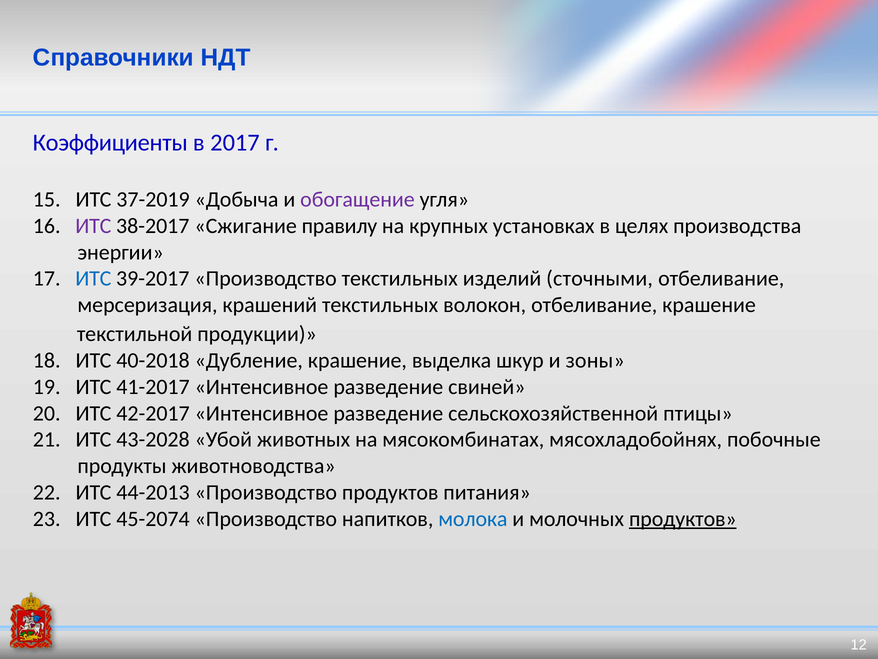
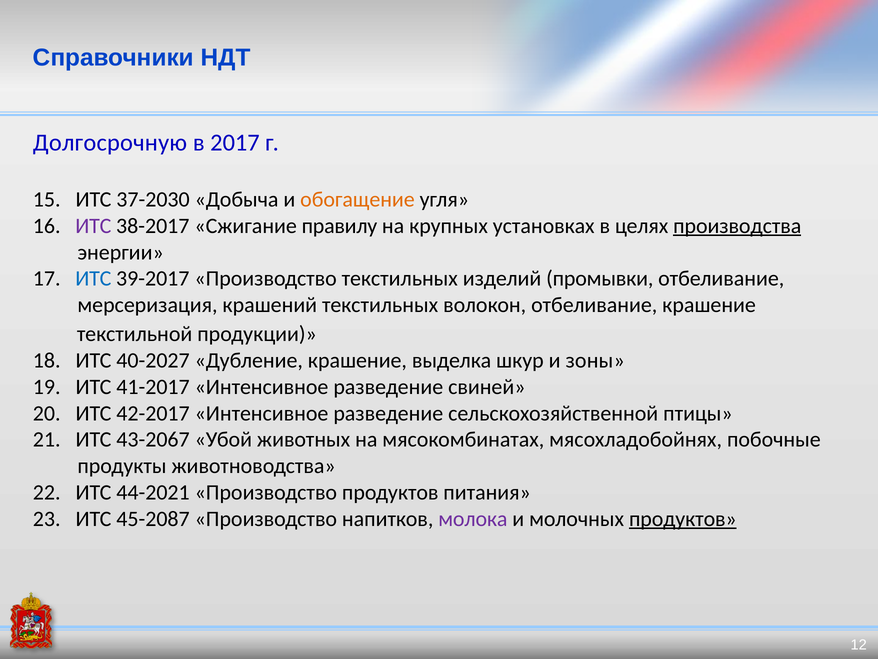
Коэффициенты: Коэффициенты -> Долгосрочную
37-2019: 37-2019 -> 37-2030
обогащение colour: purple -> orange
производства underline: none -> present
сточными: сточными -> промывки
40-2018: 40-2018 -> 40-2027
43-2028: 43-2028 -> 43-2067
44-2013: 44-2013 -> 44-2021
45-2074: 45-2074 -> 45-2087
молока colour: blue -> purple
